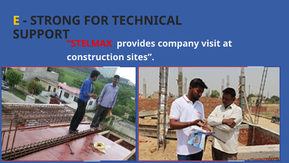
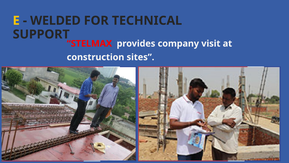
STRONG: STRONG -> WELDED
